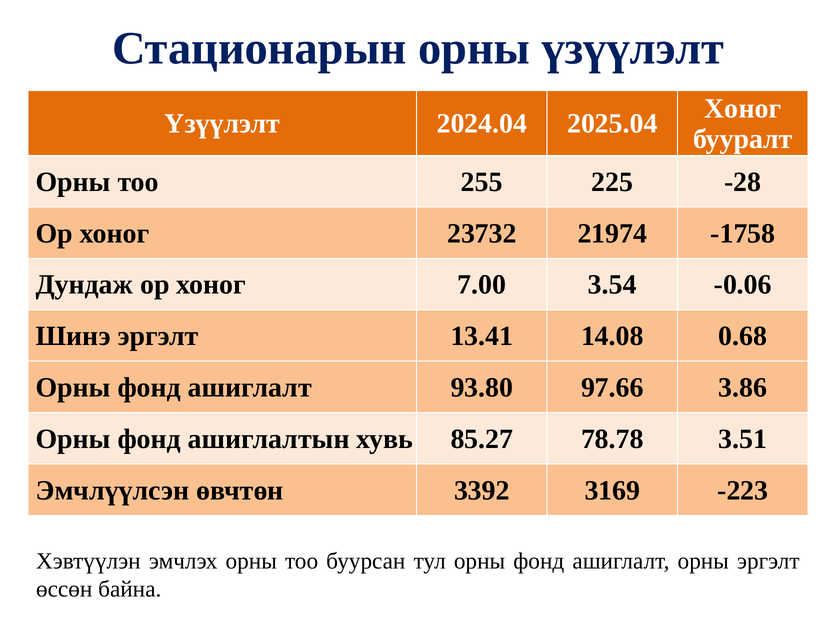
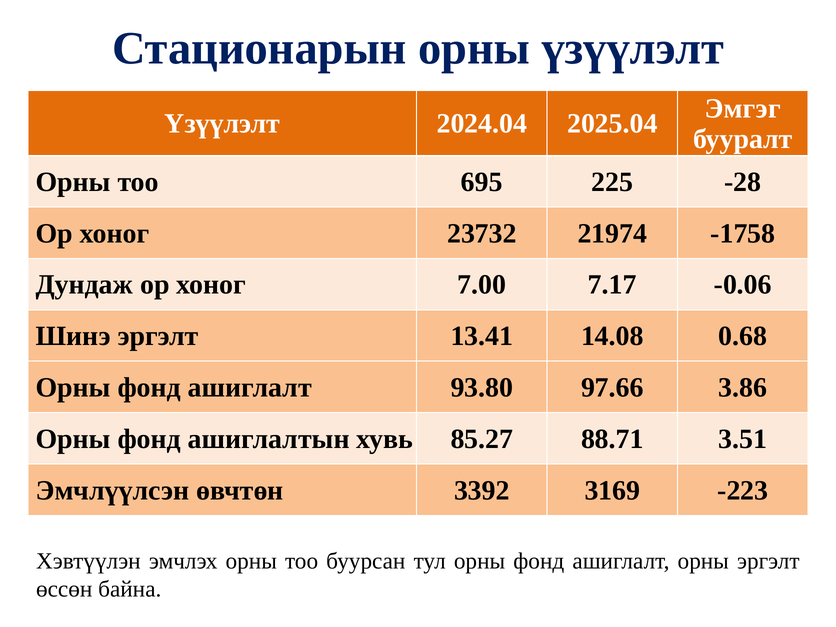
Хоног at (743, 108): Хоног -> Эмгэг
255: 255 -> 695
3.54: 3.54 -> 7.17
78.78: 78.78 -> 88.71
